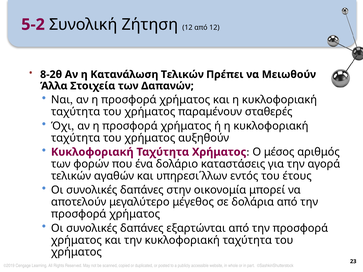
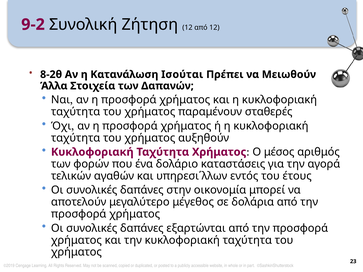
5-2: 5-2 -> 9-2
Κατανάλωση Τελικών: Τελικών -> Ισούται
